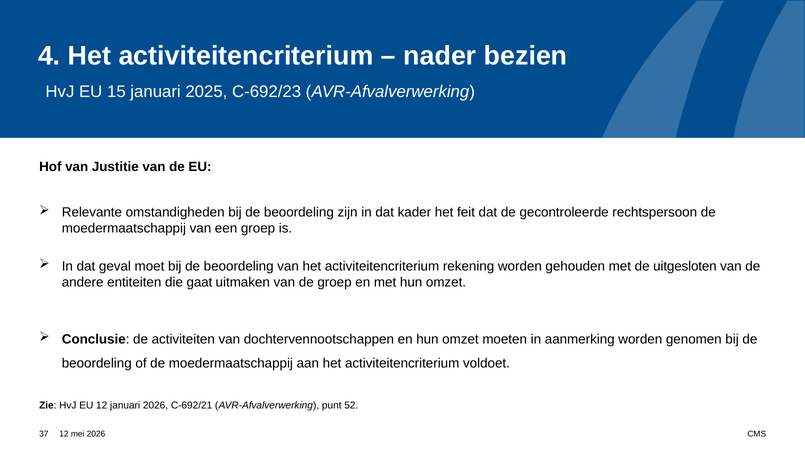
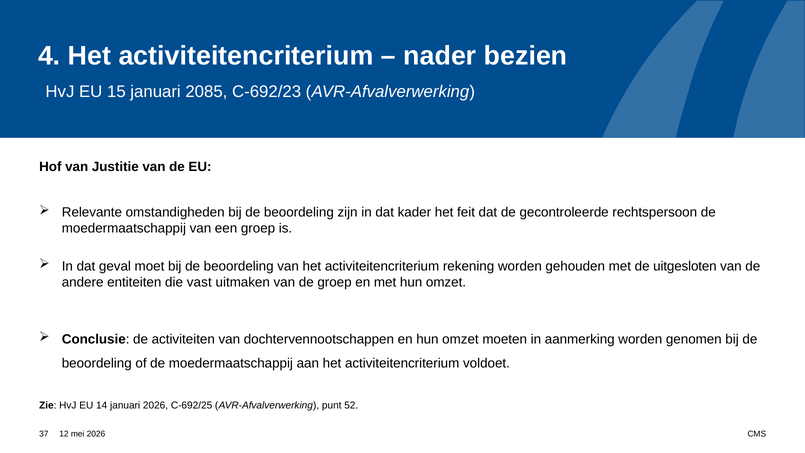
2025: 2025 -> 2085
gaat: gaat -> vast
EU 12: 12 -> 14
C-692/21: C-692/21 -> C-692/25
